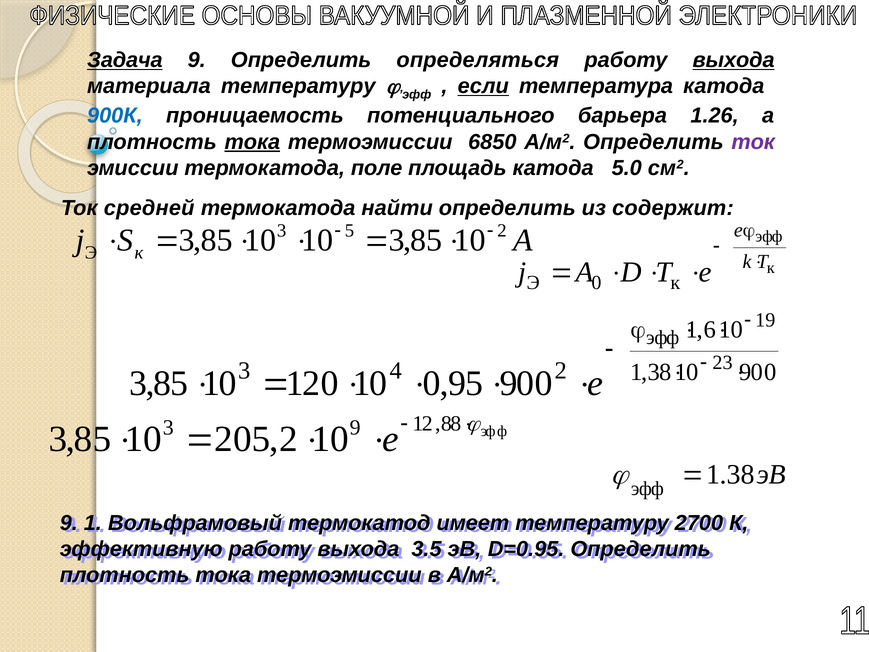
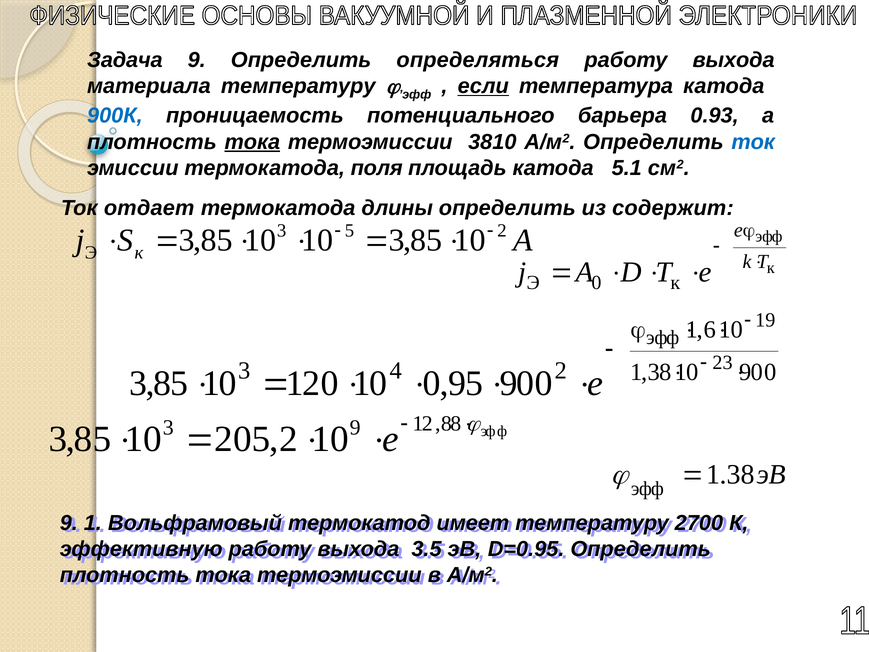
Задача underline: present -> none
выхода at (734, 60) underline: present -> none
1.26: 1.26 -> 0.93
6850: 6850 -> 3810
ток at (753, 142) colour: purple -> blue
поле: поле -> поля
5.0: 5.0 -> 5.1
средней: средней -> отдает
найти: найти -> длины
